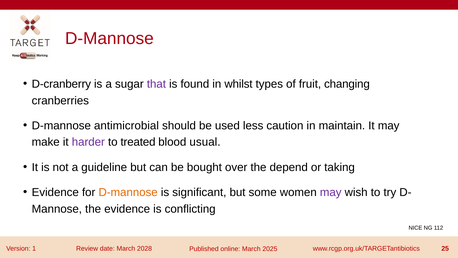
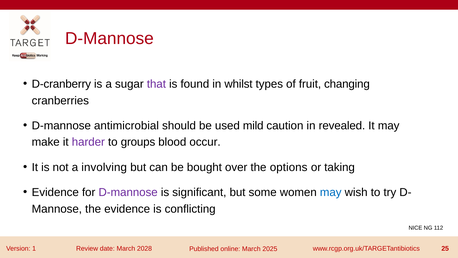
less: less -> mild
maintain: maintain -> revealed
treated: treated -> groups
usual: usual -> occur
guideline: guideline -> involving
depend: depend -> options
D-mannose at (128, 192) colour: orange -> purple
may at (331, 192) colour: purple -> blue
